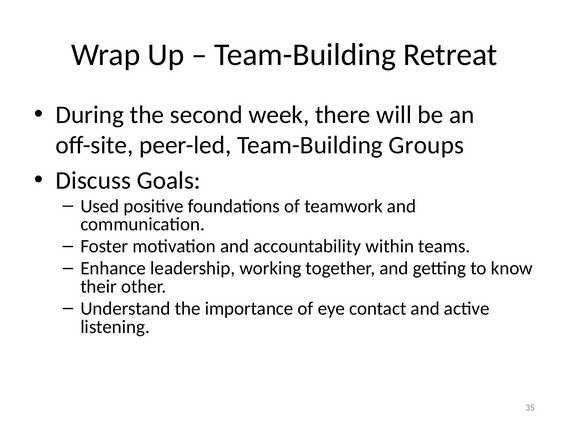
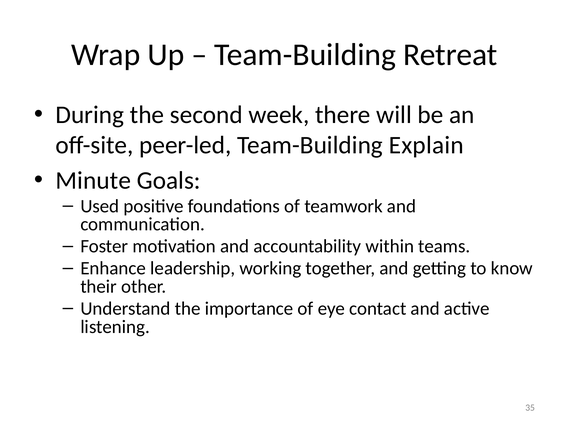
Groups: Groups -> Explain
Discuss: Discuss -> Minute
